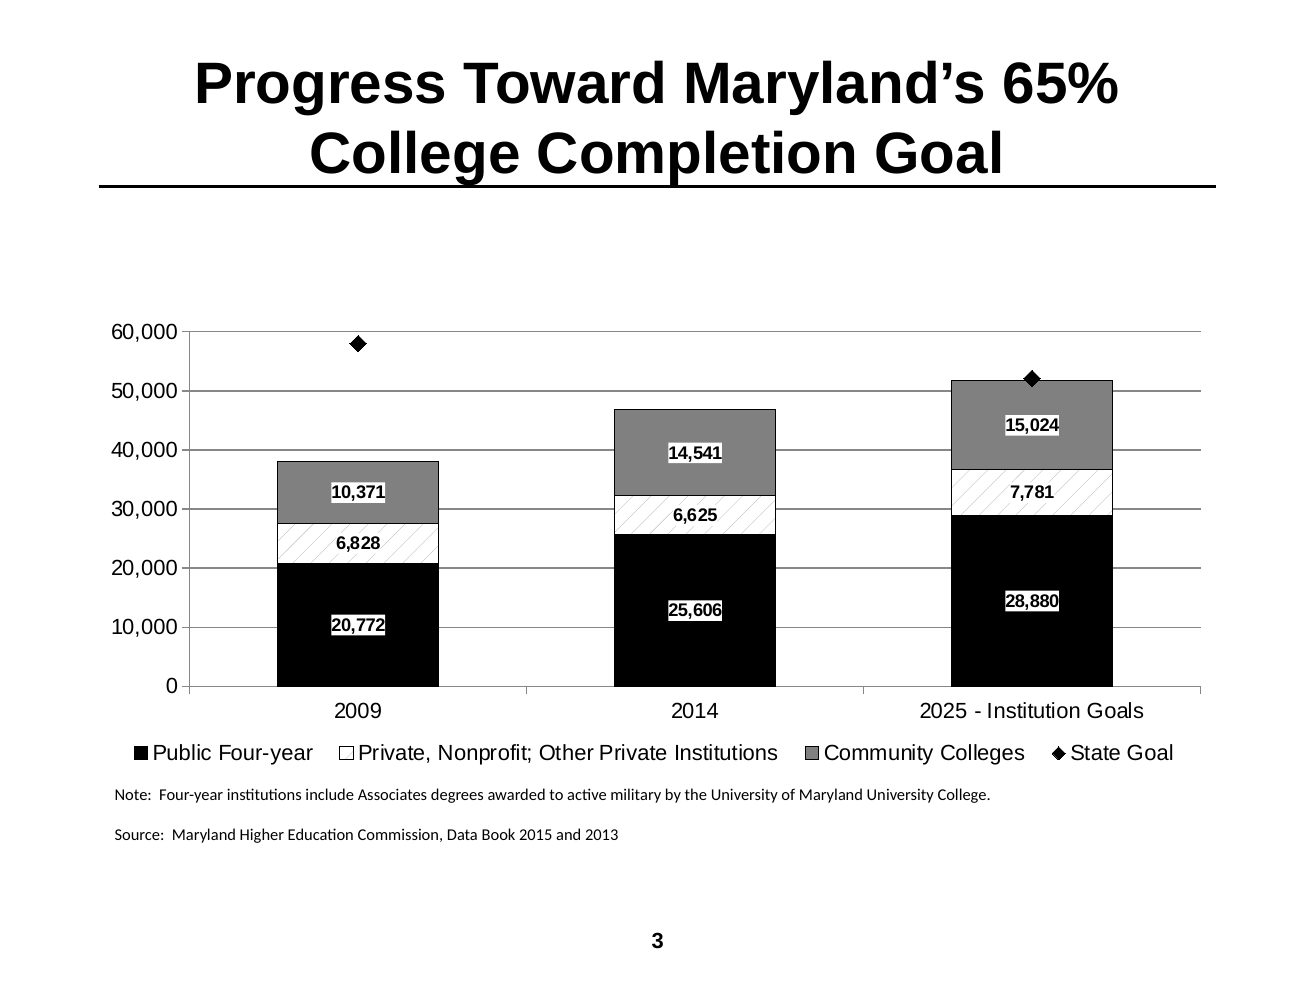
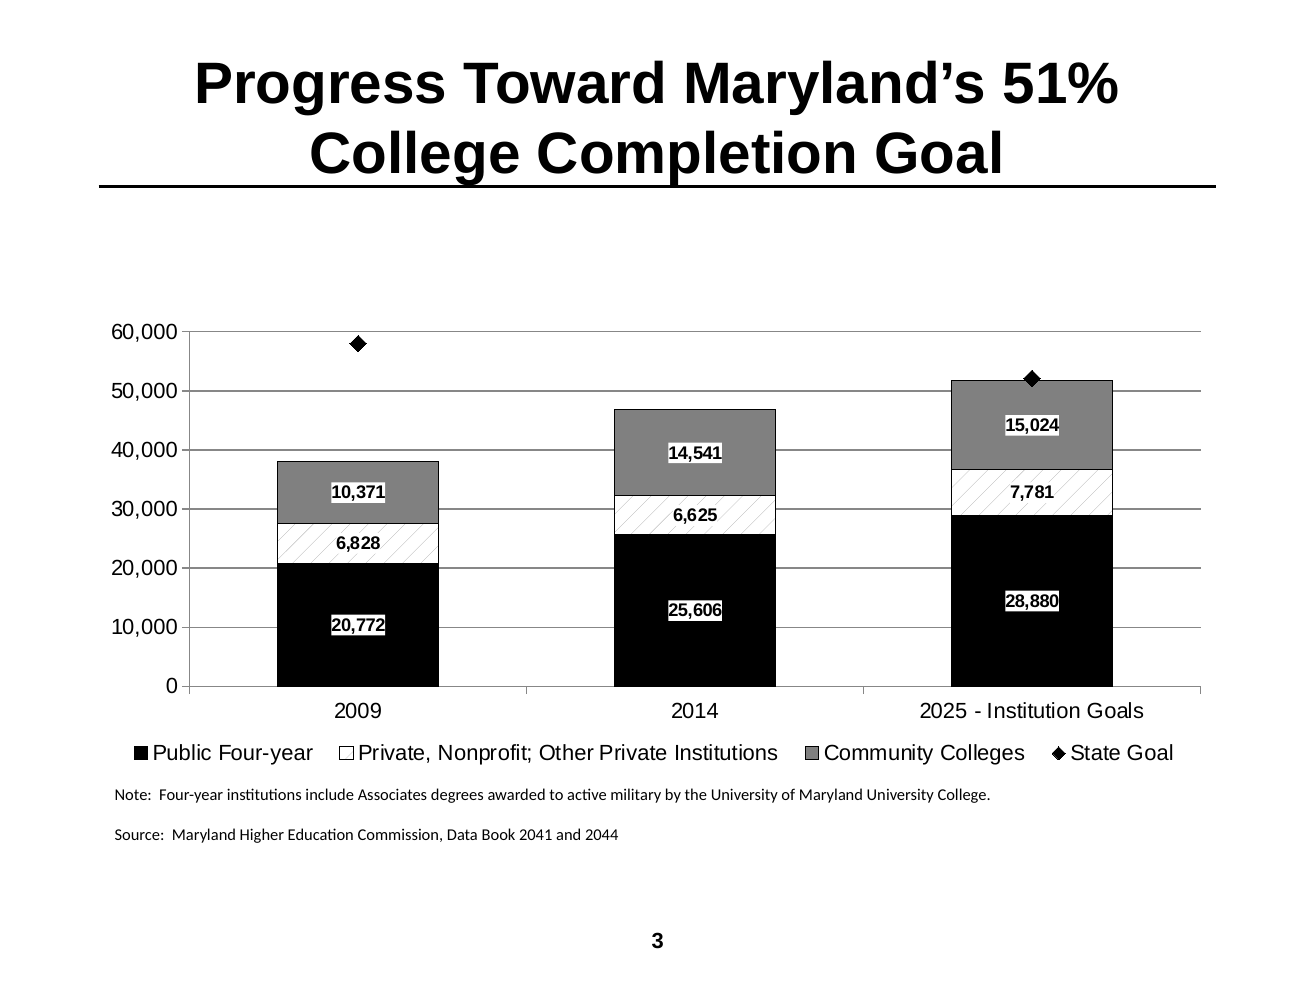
65%: 65% -> 51%
2015: 2015 -> 2041
2013: 2013 -> 2044
